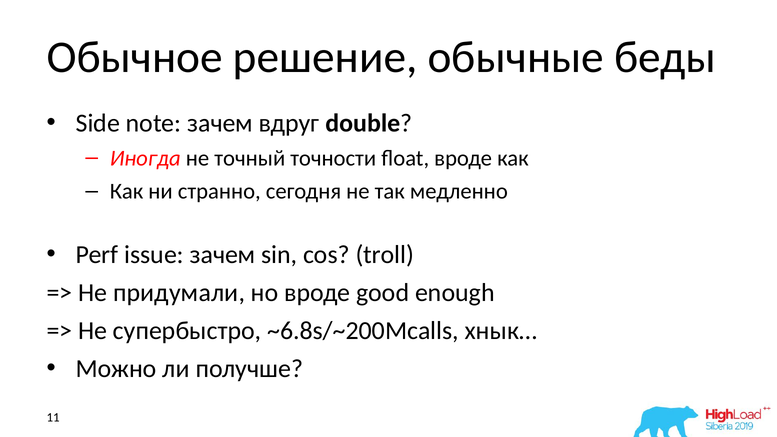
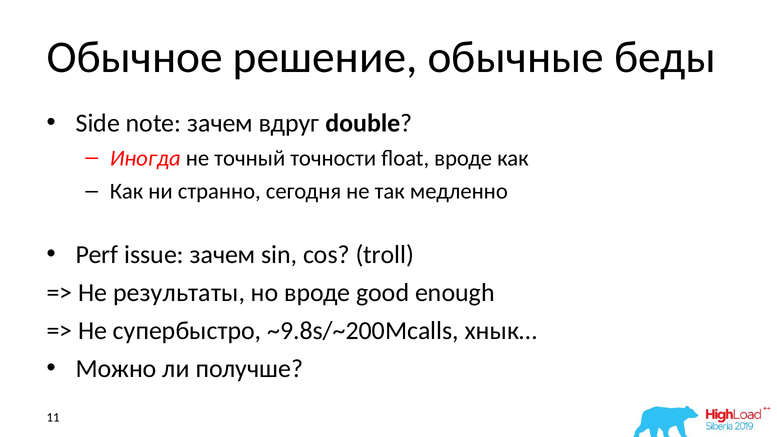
придумали: придумали -> результаты
~6.8s/~200Mcalls: ~6.8s/~200Mcalls -> ~9.8s/~200Mcalls
